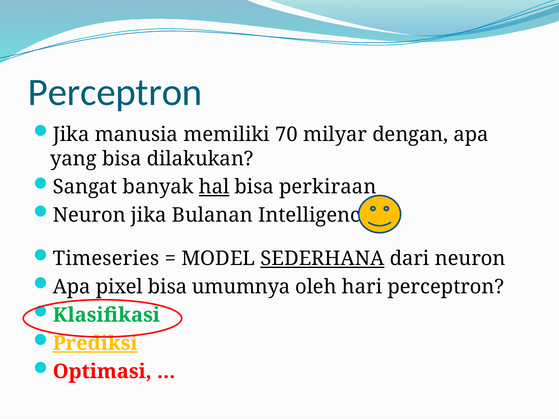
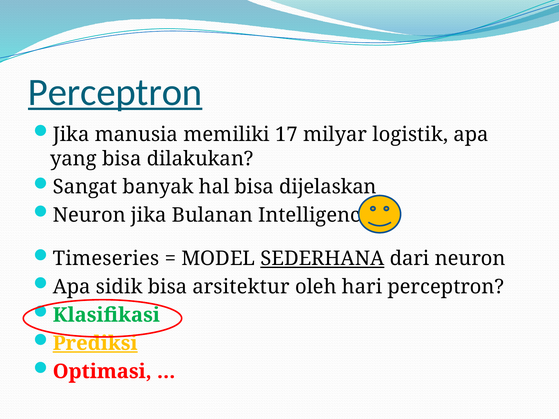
Perceptron at (115, 92) underline: none -> present
70: 70 -> 17
dengan: dengan -> logistik
hal underline: present -> none
perkiraan: perkiraan -> dijelaskan
pixel: pixel -> sidik
umumnya: umumnya -> arsitektur
